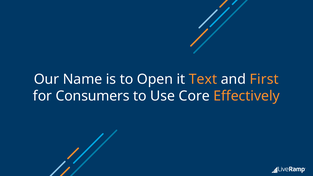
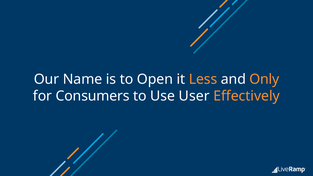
Text: Text -> Less
First: First -> Only
Core: Core -> User
